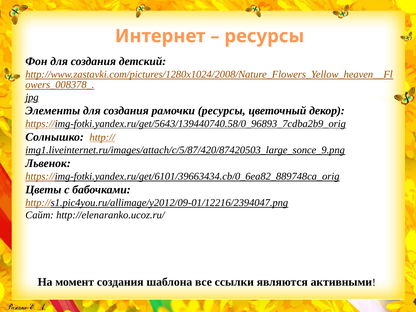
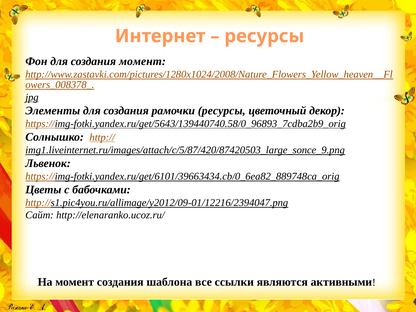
создания детский: детский -> момент
